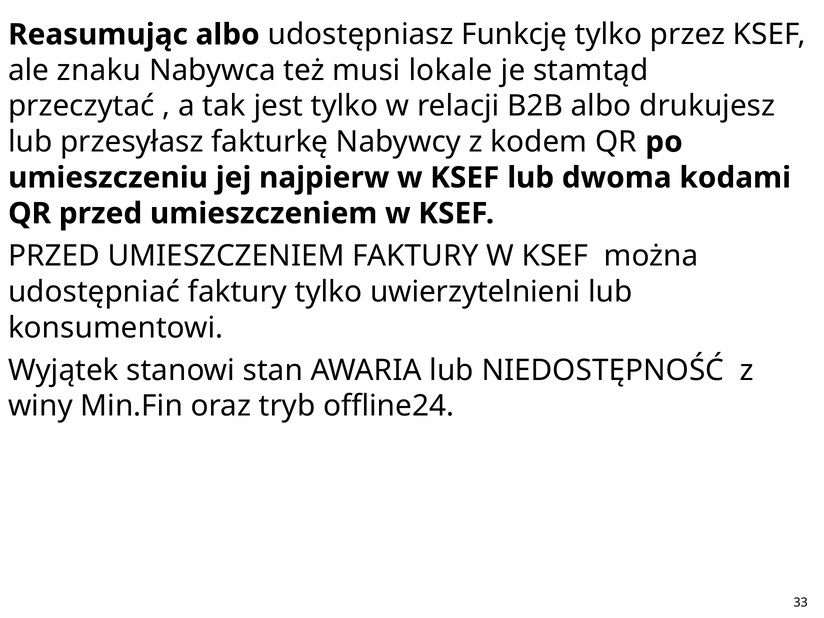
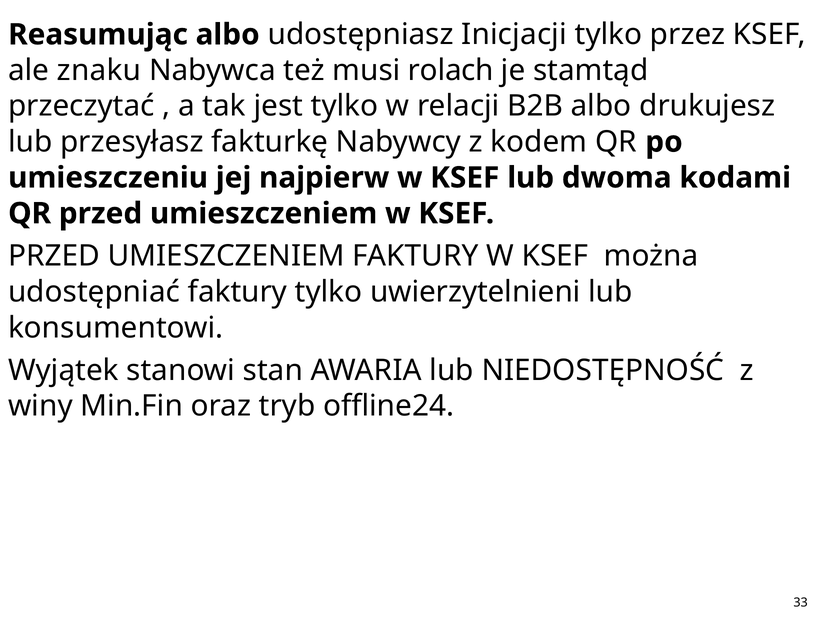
Funkcję: Funkcję -> Inicjacji
lokale: lokale -> rolach
